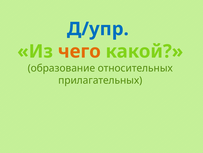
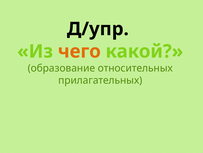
Д/упр colour: blue -> black
